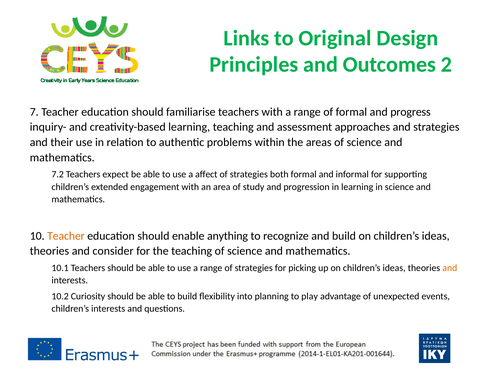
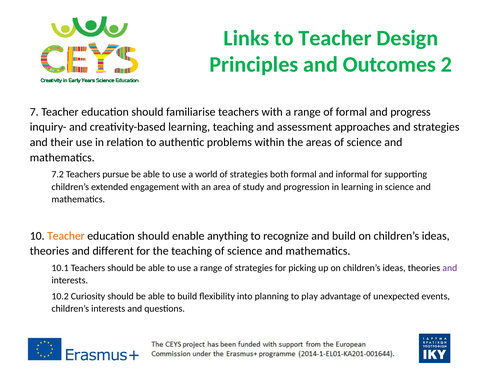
to Original: Original -> Teacher
expect: expect -> pursue
affect: affect -> world
consider: consider -> different
and at (450, 268) colour: orange -> purple
